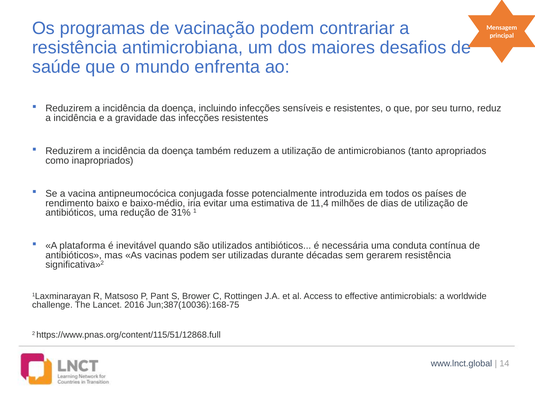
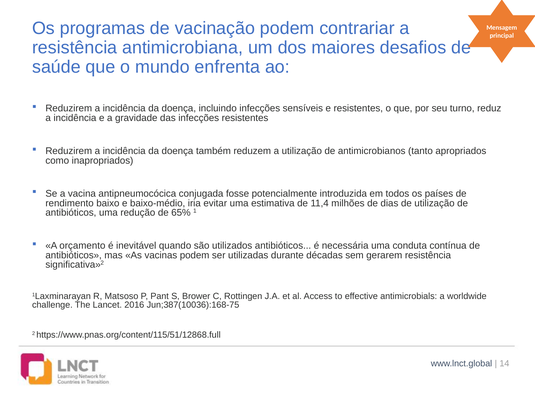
31%: 31% -> 65%
plataforma: plataforma -> orçamento
